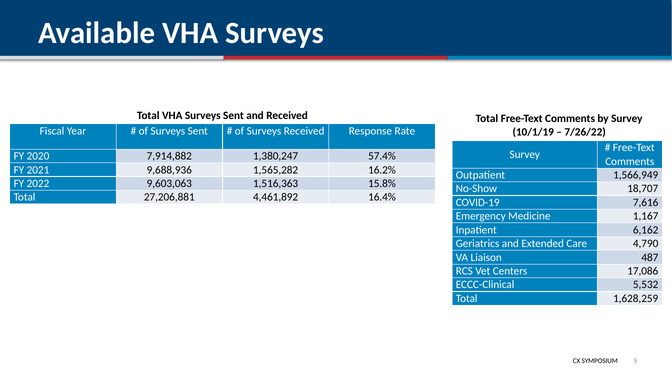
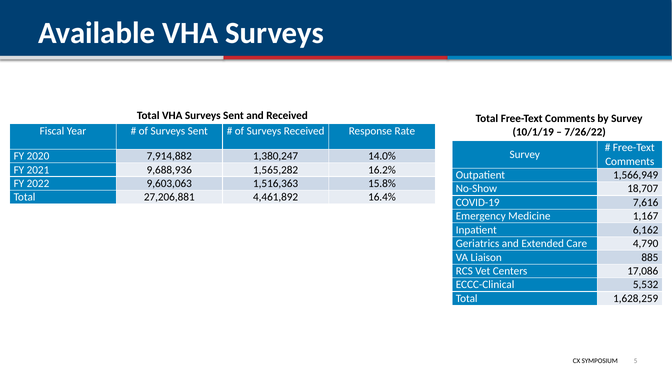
57.4%: 57.4% -> 14.0%
487: 487 -> 885
